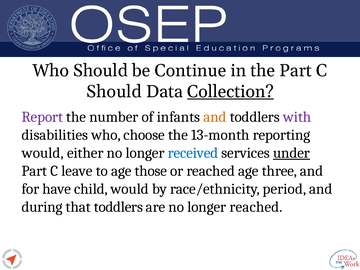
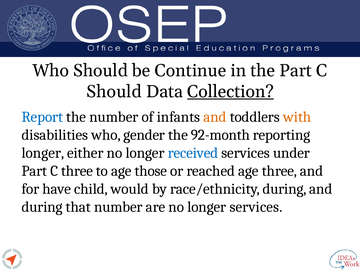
Report colour: purple -> blue
with colour: purple -> orange
choose: choose -> gender
13-month: 13-month -> 92-month
would at (43, 153): would -> longer
under underline: present -> none
C leave: leave -> three
race/ethnicity period: period -> during
that toddlers: toddlers -> number
longer reached: reached -> services
